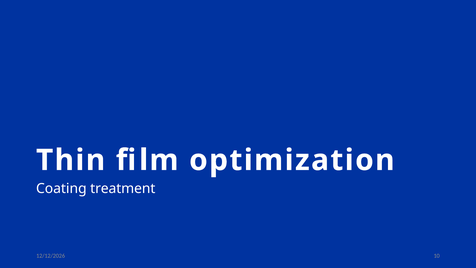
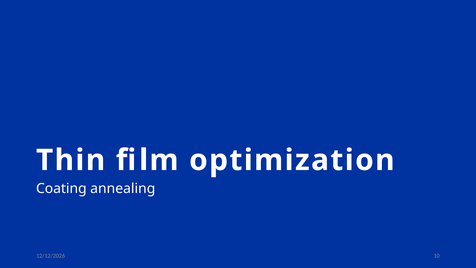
treatment: treatment -> annealing
